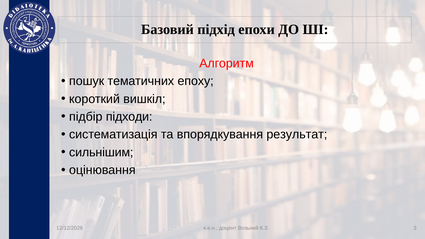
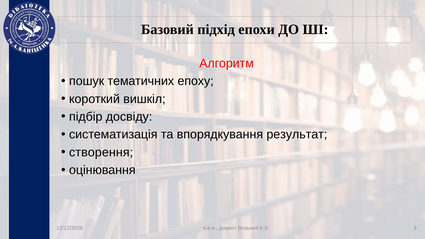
підходи: підходи -> досвіду
сильнішим: сильнішим -> створення
